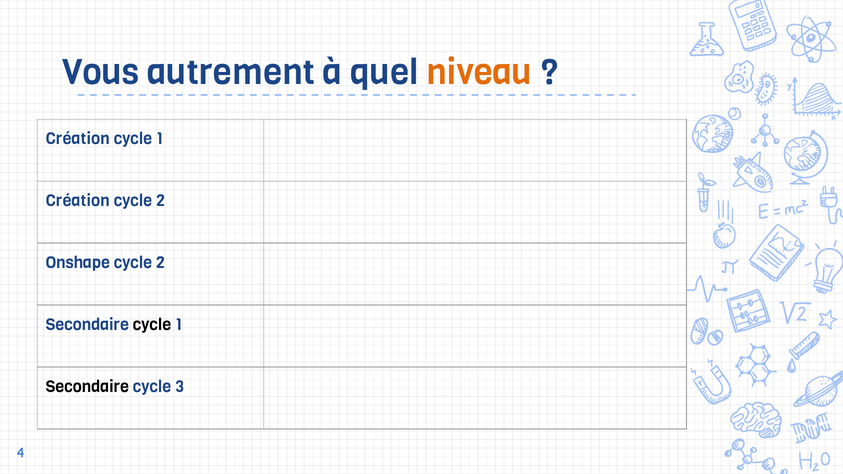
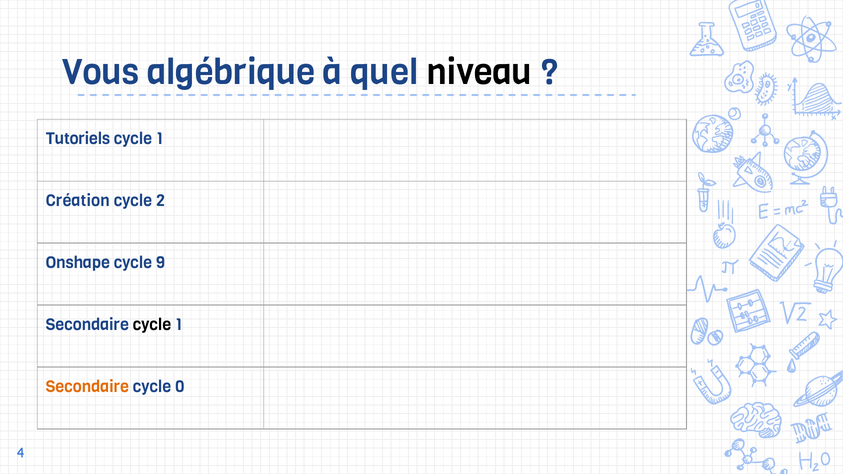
autrement: autrement -> algébrique
niveau colour: orange -> black
Création at (78, 139): Création -> Tutoriels
2 at (160, 263): 2 -> 9
Secondaire at (87, 387) colour: black -> orange
3: 3 -> 0
